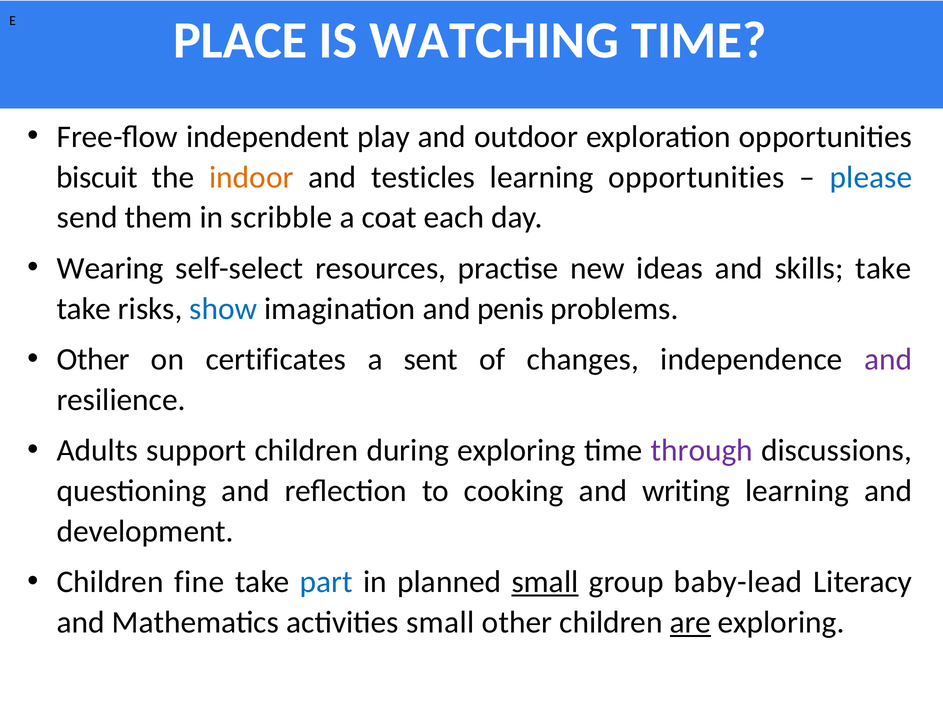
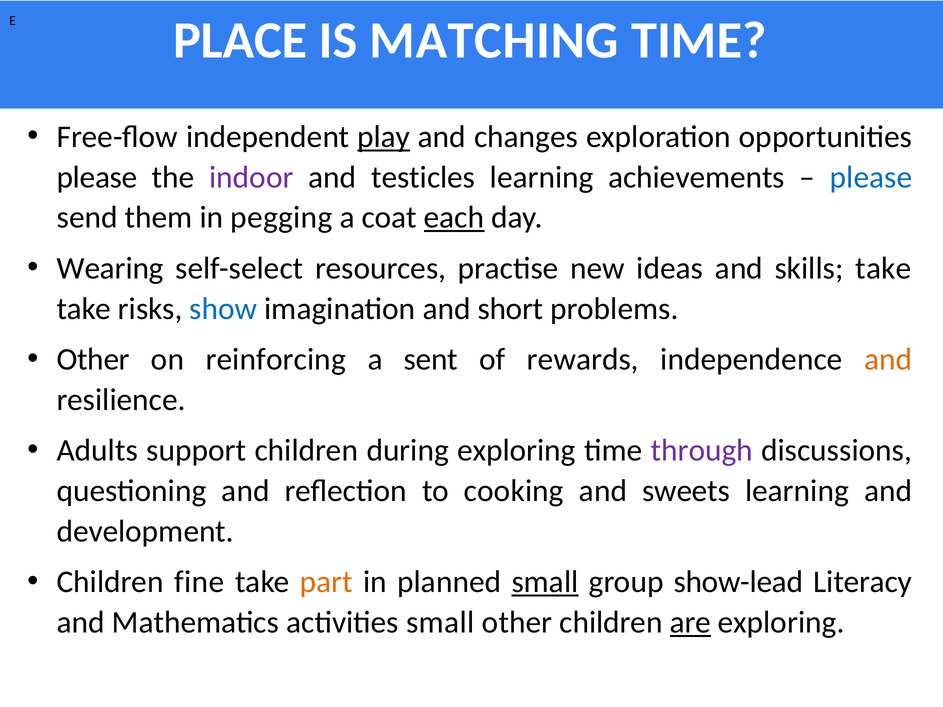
WATCHING: WATCHING -> MATCHING
play underline: none -> present
outdoor: outdoor -> changes
biscuit at (97, 177): biscuit -> please
indoor colour: orange -> purple
learning opportunities: opportunities -> achievements
scribble: scribble -> pegging
each underline: none -> present
penis: penis -> short
certificates: certificates -> reinforcing
changes: changes -> rewards
and at (888, 360) colour: purple -> orange
writing: writing -> sweets
part colour: blue -> orange
baby-lead: baby-lead -> show-lead
